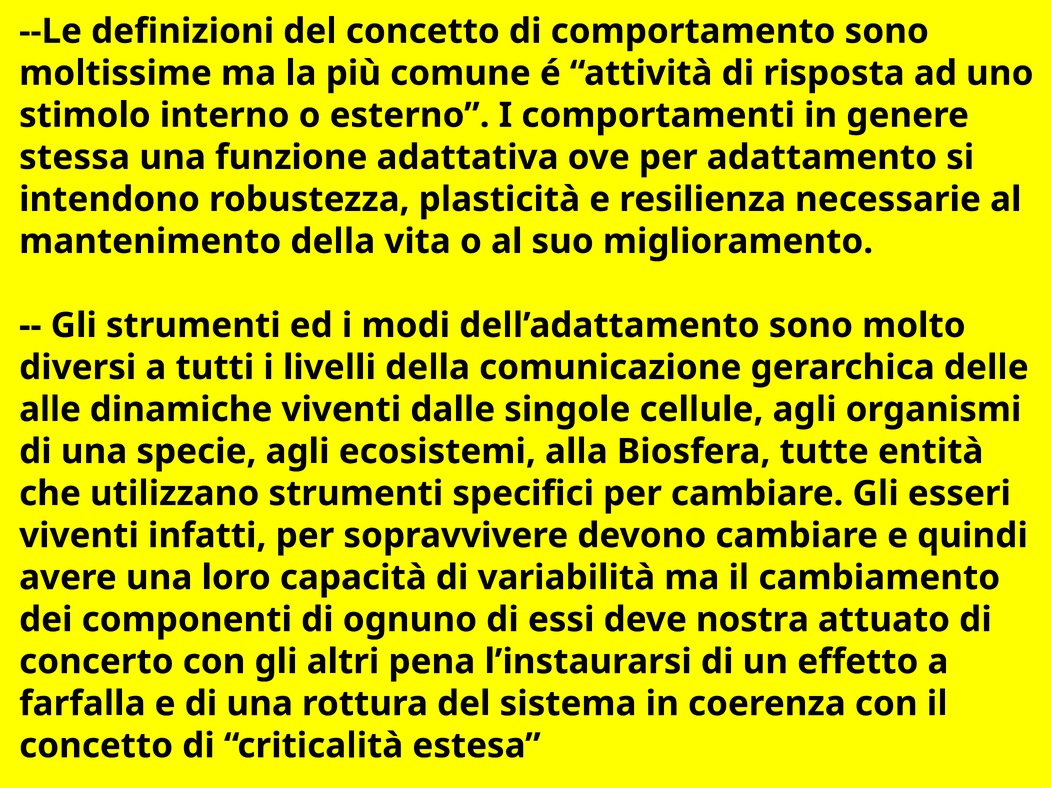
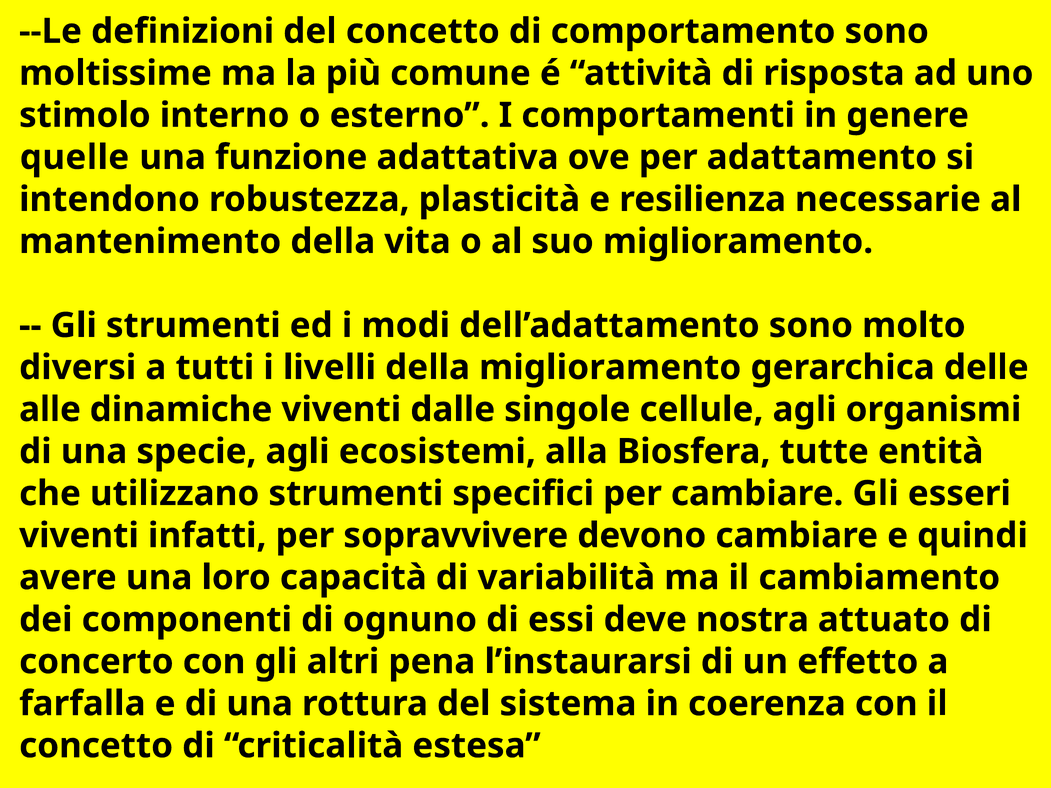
stessa: stessa -> quelle
della comunicazione: comunicazione -> miglioramento
